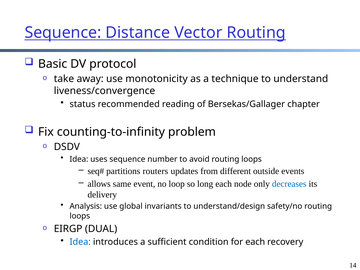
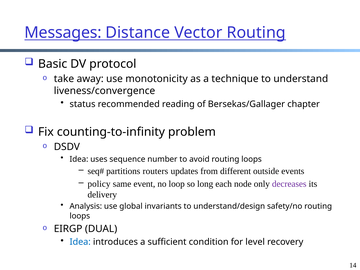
Sequence at (63, 33): Sequence -> Messages
allows: allows -> policy
decreases colour: blue -> purple
for each: each -> level
